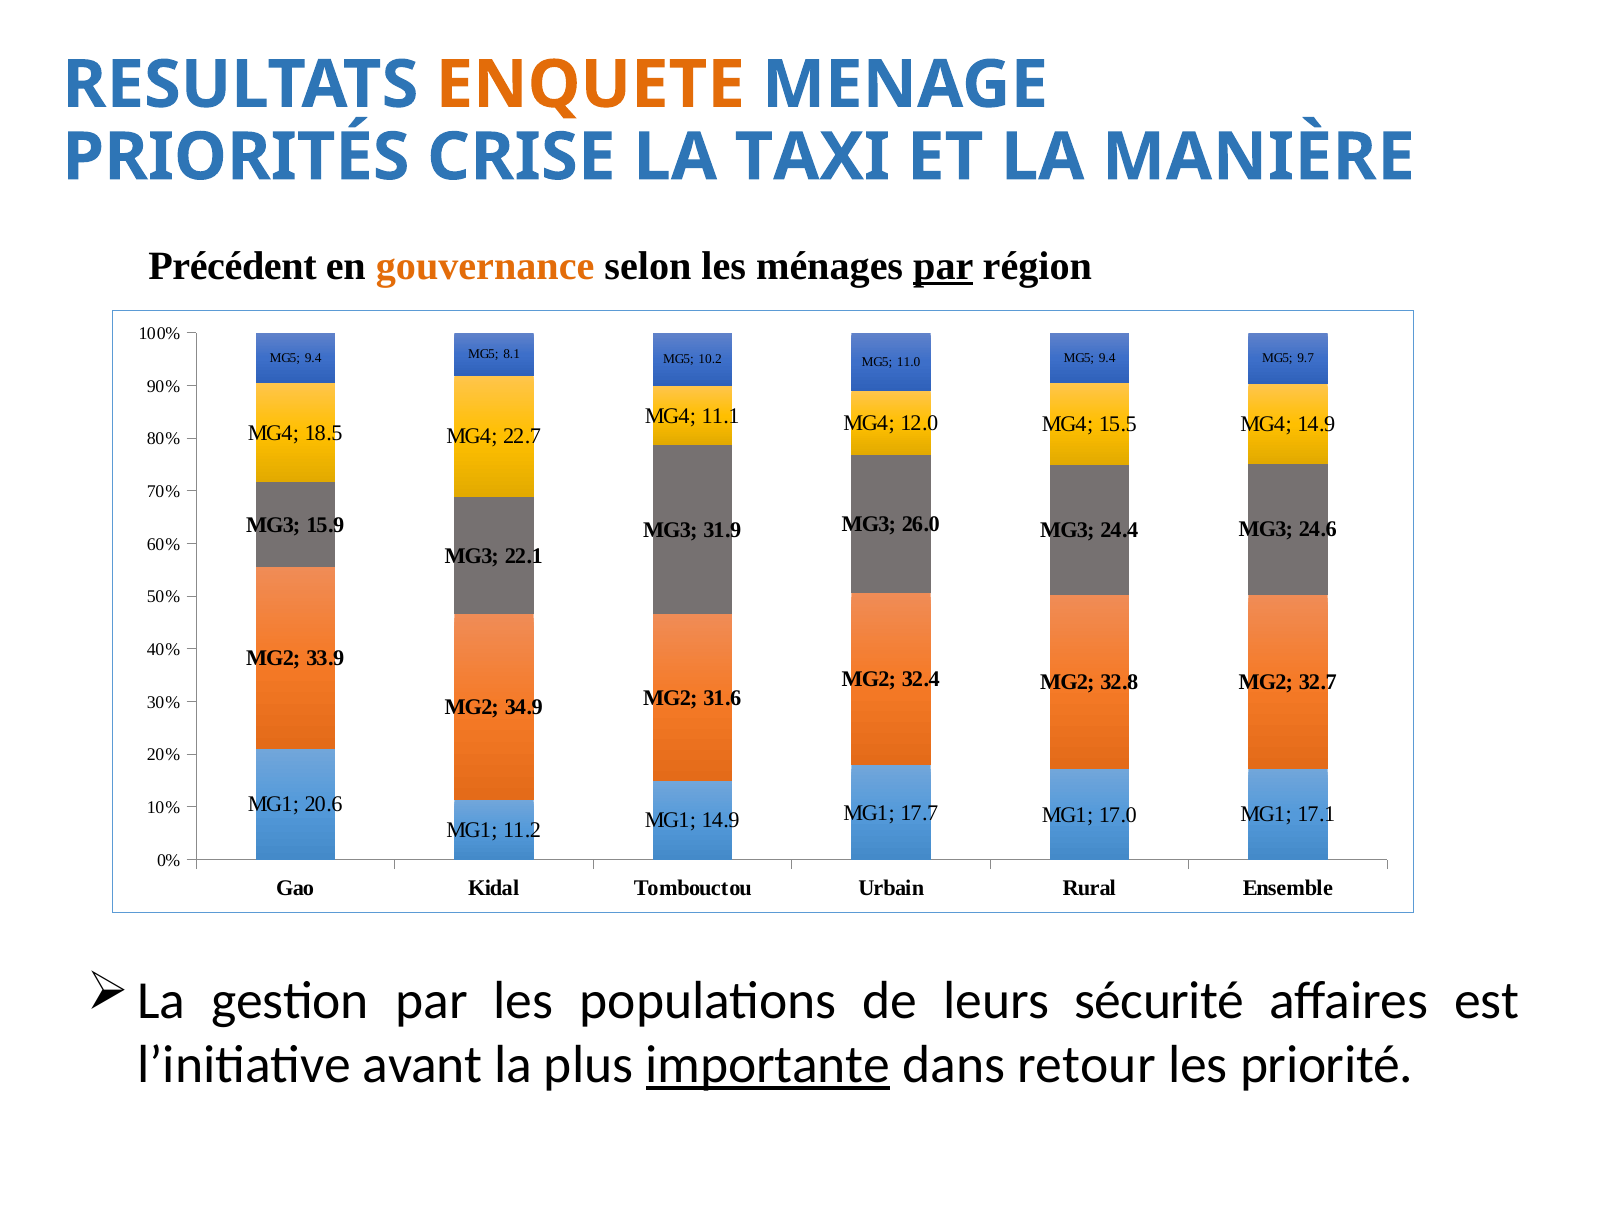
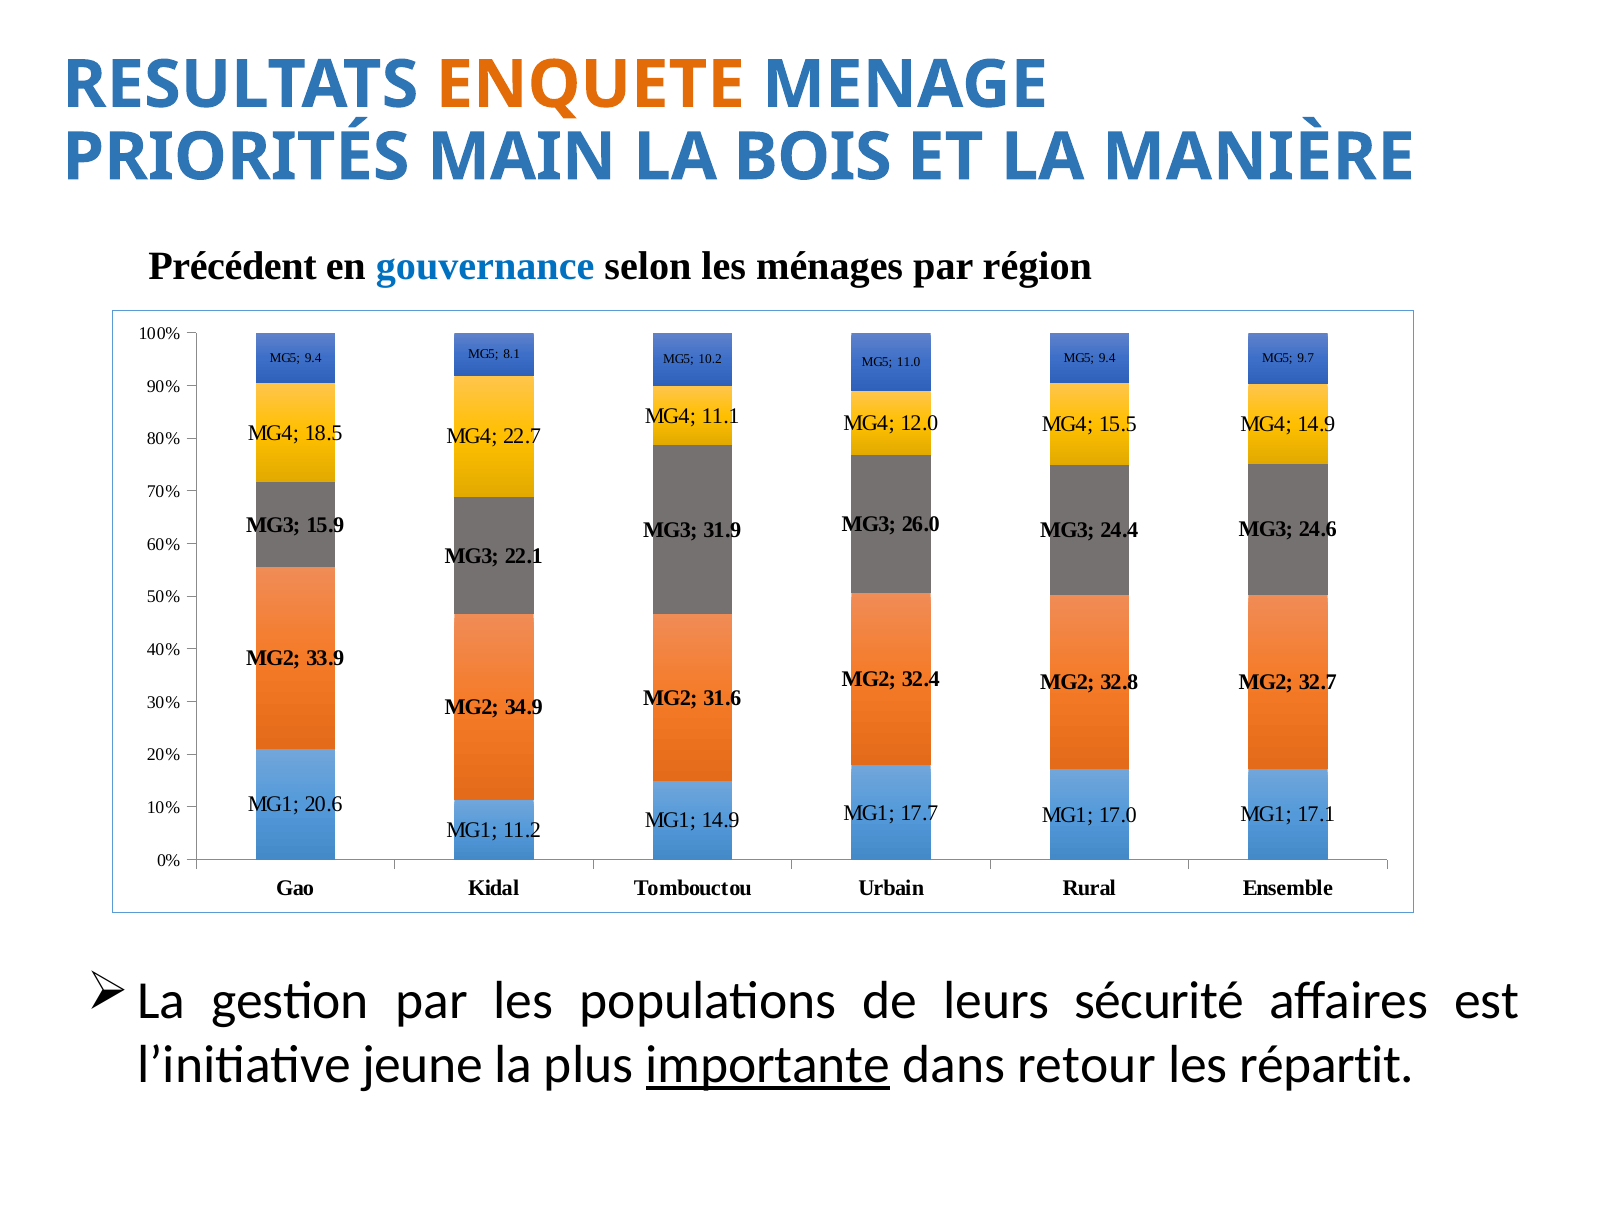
CRISE: CRISE -> MAIN
TAXI: TAXI -> BOIS
gouvernance colour: orange -> blue
par at (943, 266) underline: present -> none
avant: avant -> jeune
priorité: priorité -> répartit
